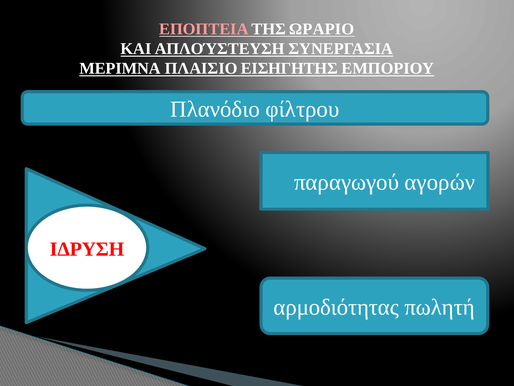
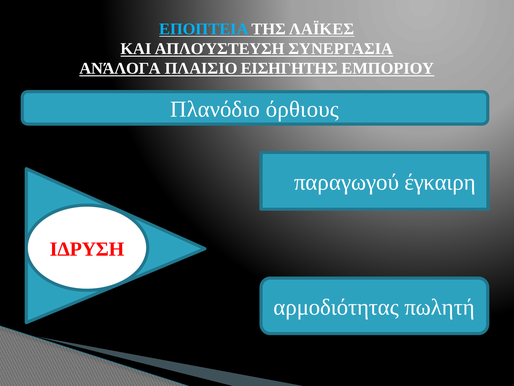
ΕΠΟΠΤΕΙΑ colour: pink -> light blue
ΩΡΑΡΙΟ: ΩΡΑΡΙΟ -> ΛΑΪΚΕΣ
ΜΕΡΙΜΝΑ: ΜΕΡΙΜΝΑ -> ΑΝΆΛΟΓΑ
φίλτρου: φίλτρου -> όρθιους
αγορών: αγορών -> έγκαιρη
